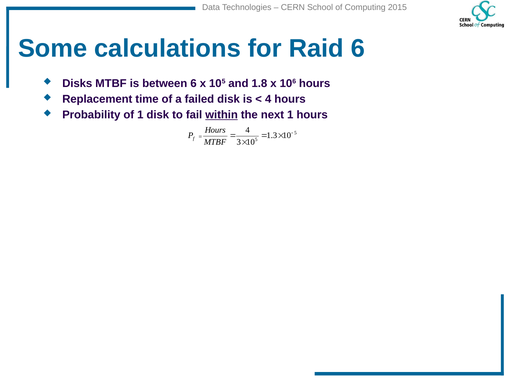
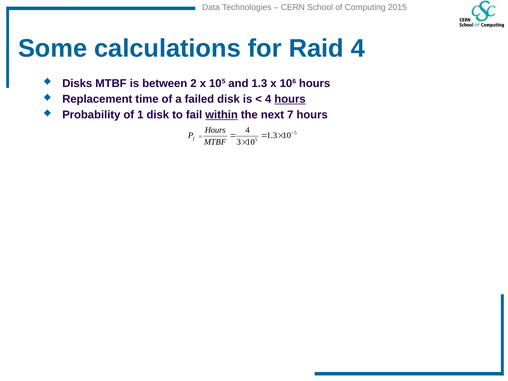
Raid 6: 6 -> 4
between 6: 6 -> 2
1.8: 1.8 -> 1.3
hours at (290, 99) underline: none -> present
next 1: 1 -> 7
